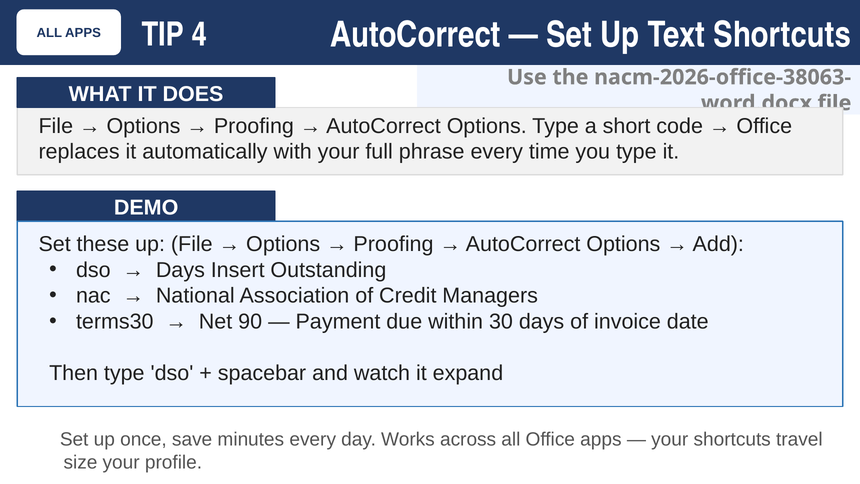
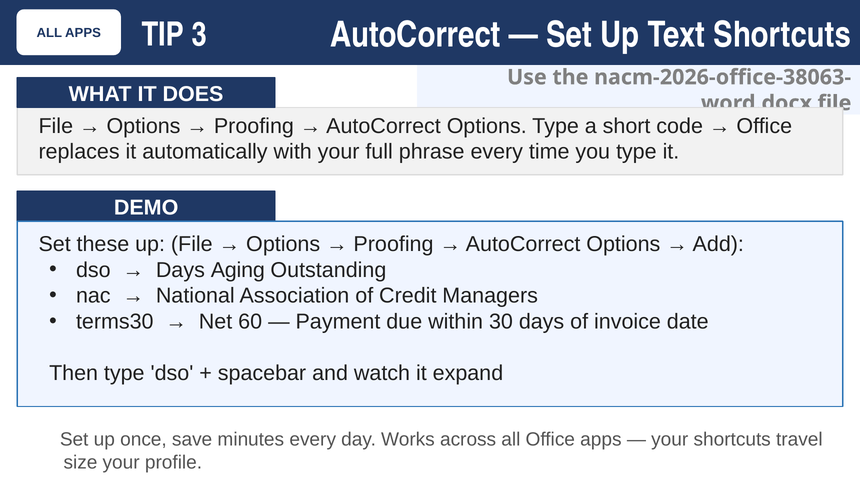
4: 4 -> 3
Insert: Insert -> Aging
90: 90 -> 60
